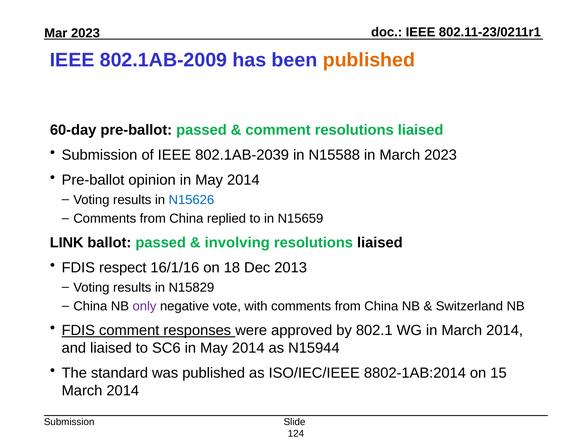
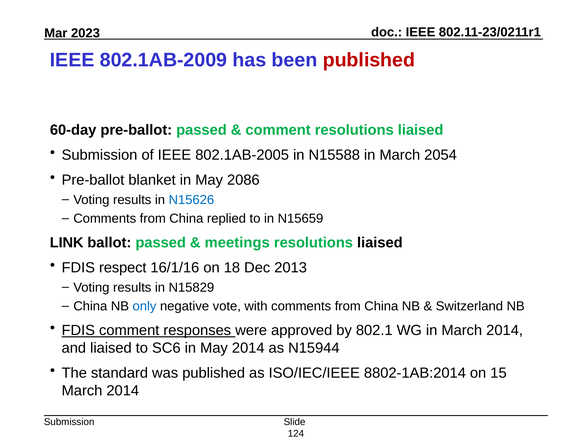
published at (369, 60) colour: orange -> red
802.1AB-2039: 802.1AB-2039 -> 802.1AB-2005
March 2023: 2023 -> 2054
opinion: opinion -> blanket
2014 at (243, 180): 2014 -> 2086
involving: involving -> meetings
only colour: purple -> blue
